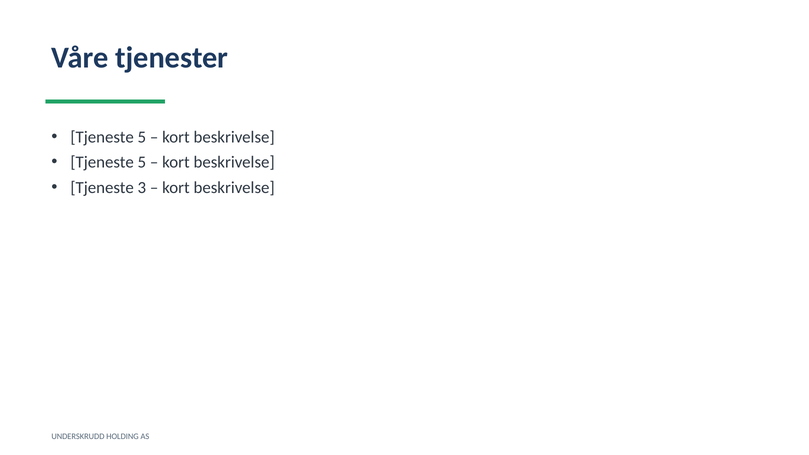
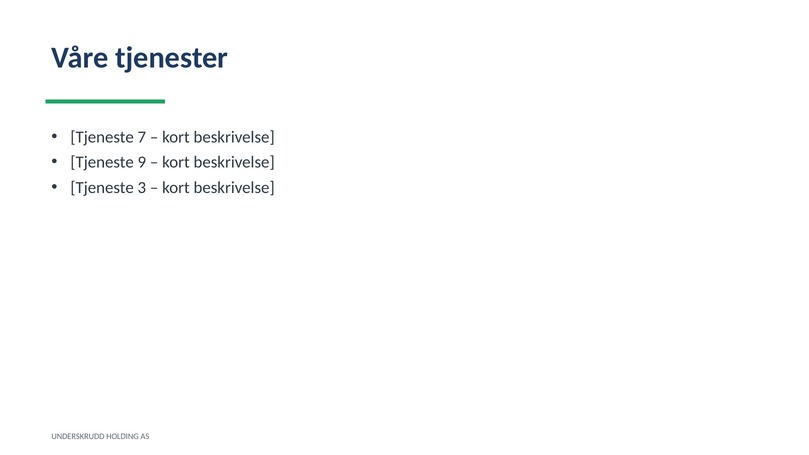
5 at (142, 137): 5 -> 7
5 at (142, 162): 5 -> 9
